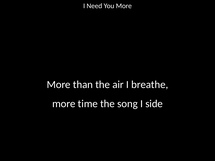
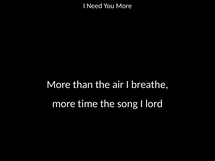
side: side -> lord
